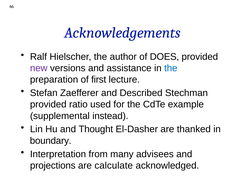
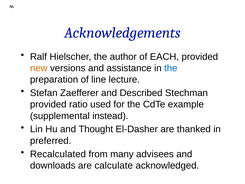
DOES: DOES -> EACH
new colour: purple -> orange
first: first -> line
boundary: boundary -> preferred
Interpretation: Interpretation -> Recalculated
projections: projections -> downloads
